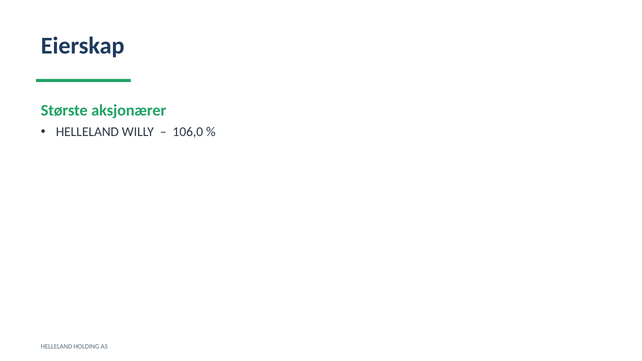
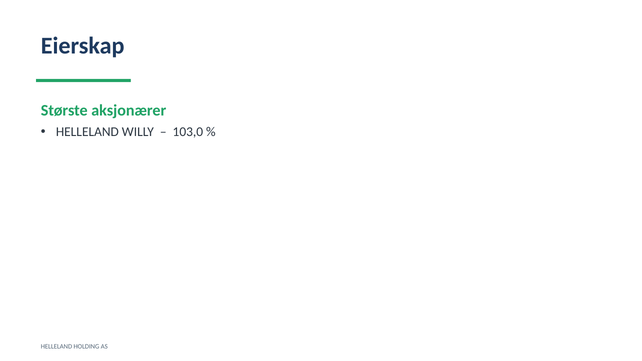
106,0: 106,0 -> 103,0
